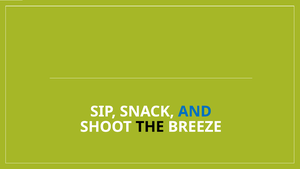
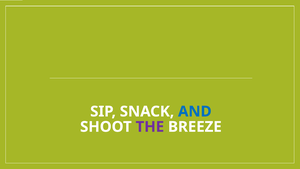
THE colour: black -> purple
